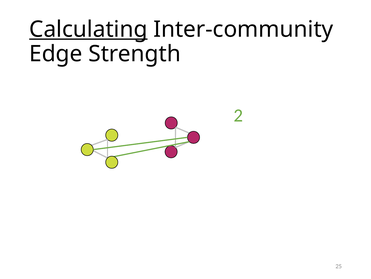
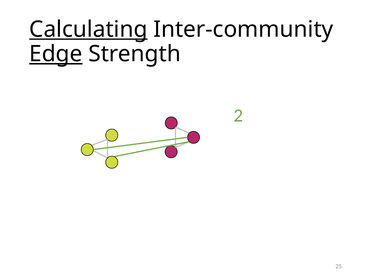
Edge underline: none -> present
